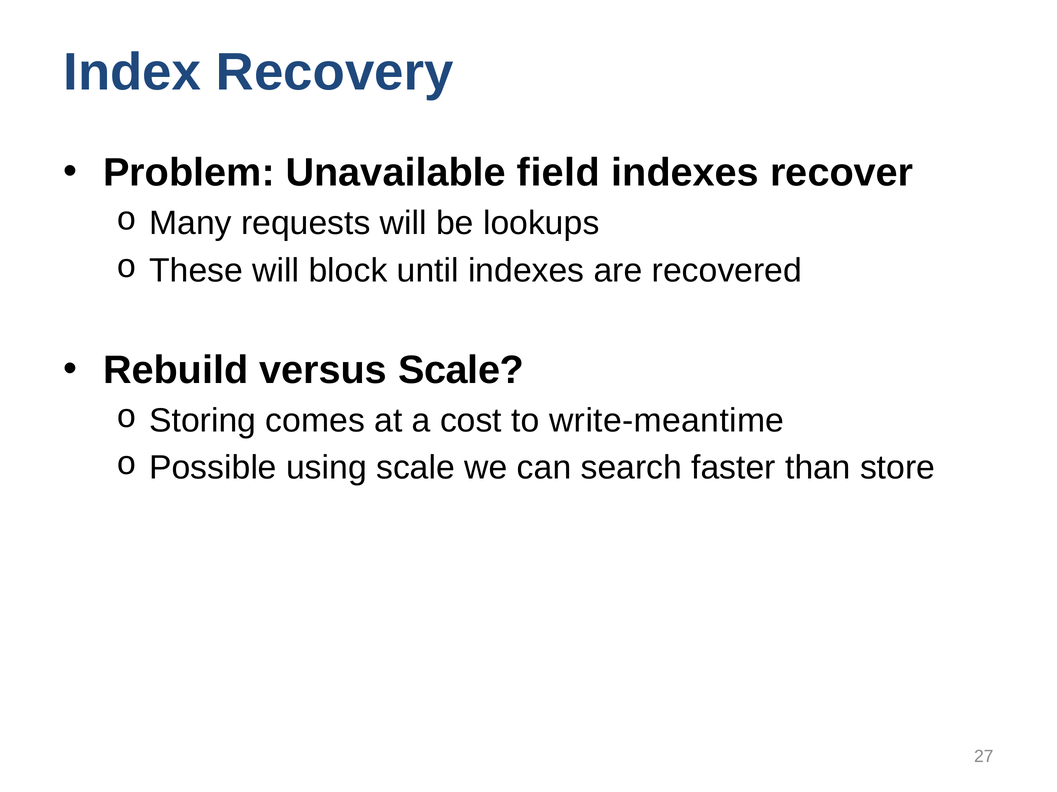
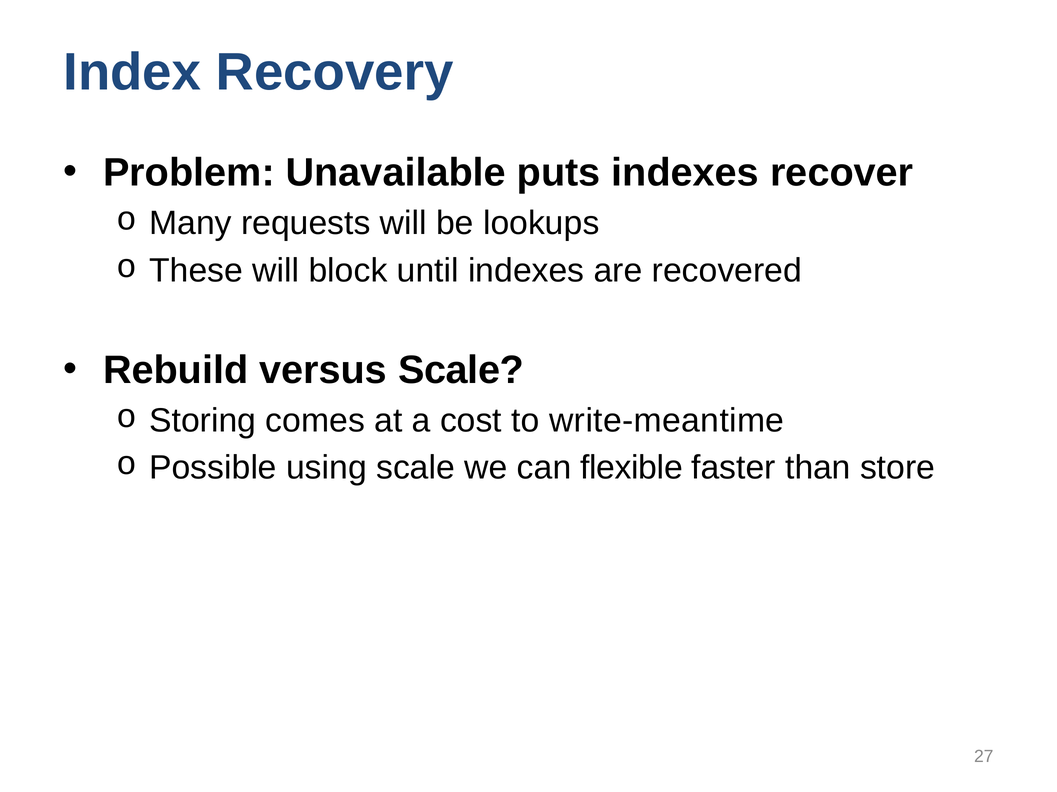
field: field -> puts
search: search -> flexible
